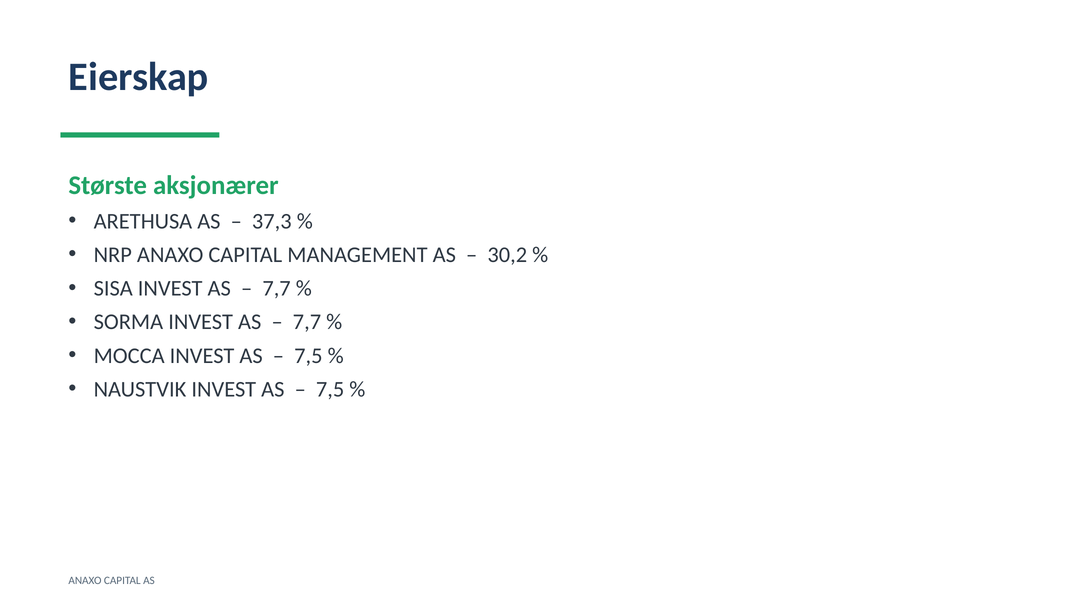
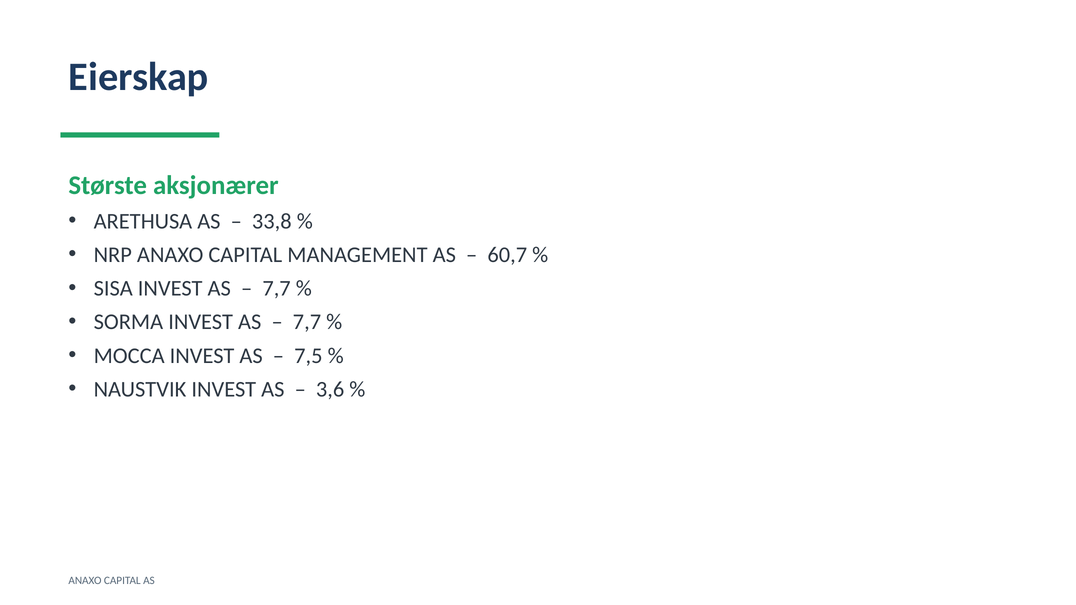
37,3: 37,3 -> 33,8
30,2: 30,2 -> 60,7
7,5 at (330, 389): 7,5 -> 3,6
